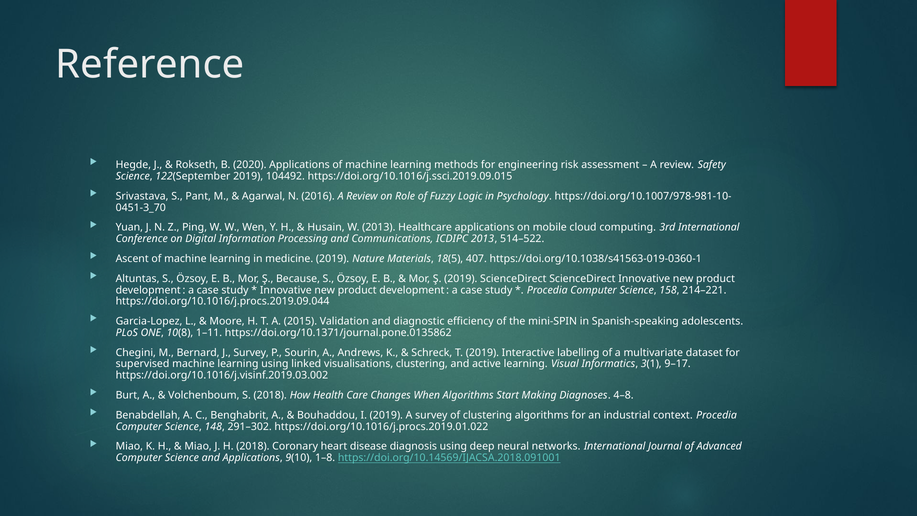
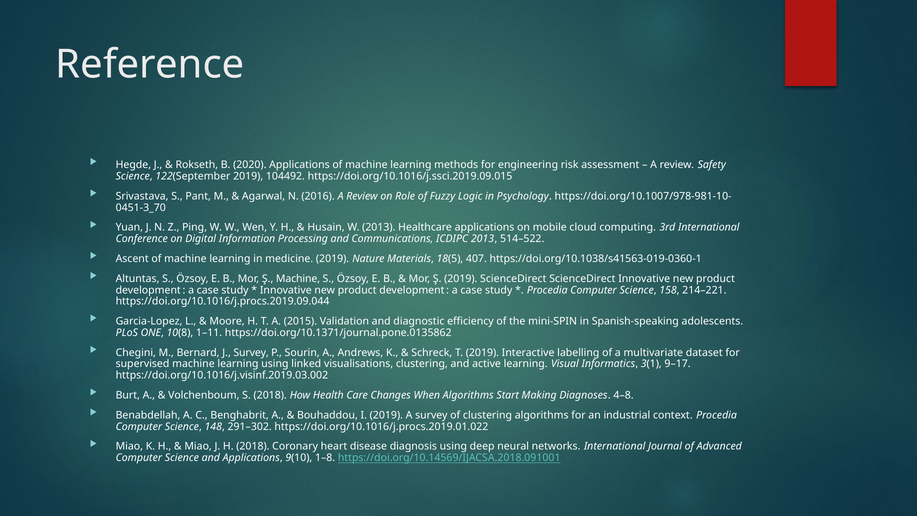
Ş Because: Because -> Machine
